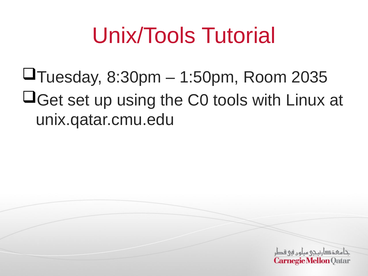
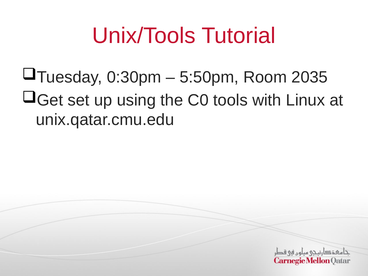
8:30pm: 8:30pm -> 0:30pm
1:50pm: 1:50pm -> 5:50pm
